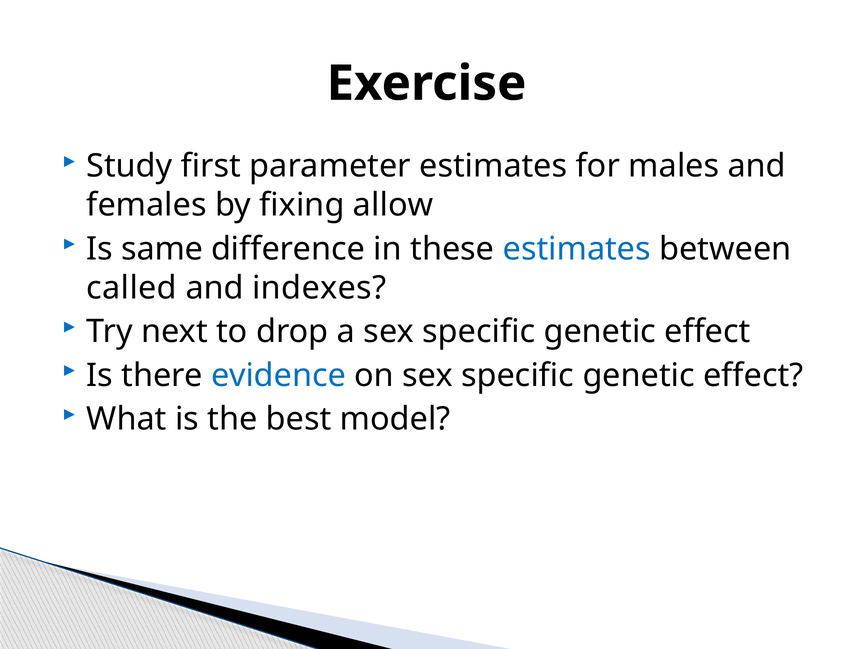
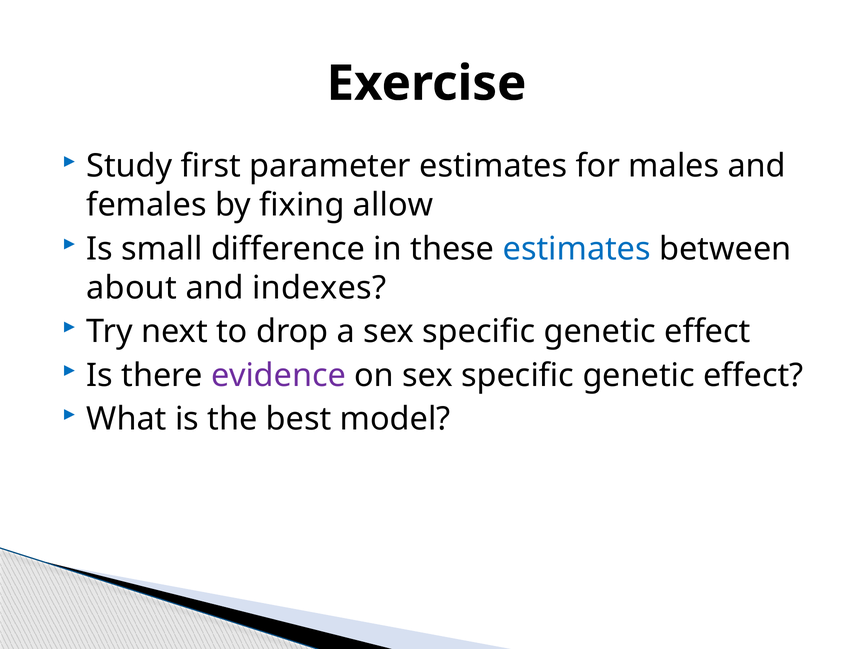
same: same -> small
called: called -> about
evidence colour: blue -> purple
